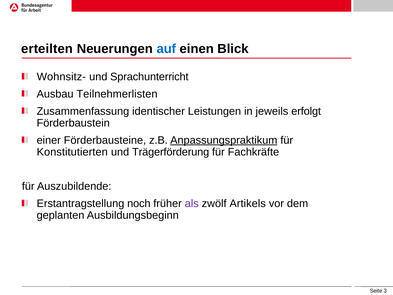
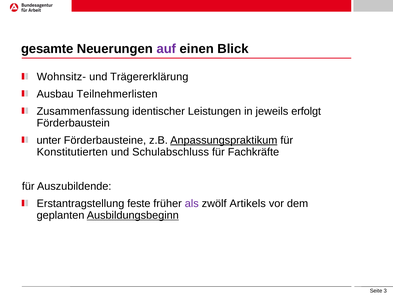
erteilten: erteilten -> gesamte
auf colour: blue -> purple
Sprachunterricht: Sprachunterricht -> Trägererklärung
einer: einer -> unter
Trägerförderung: Trägerförderung -> Schulabschluss
noch: noch -> feste
Ausbildungsbeginn underline: none -> present
